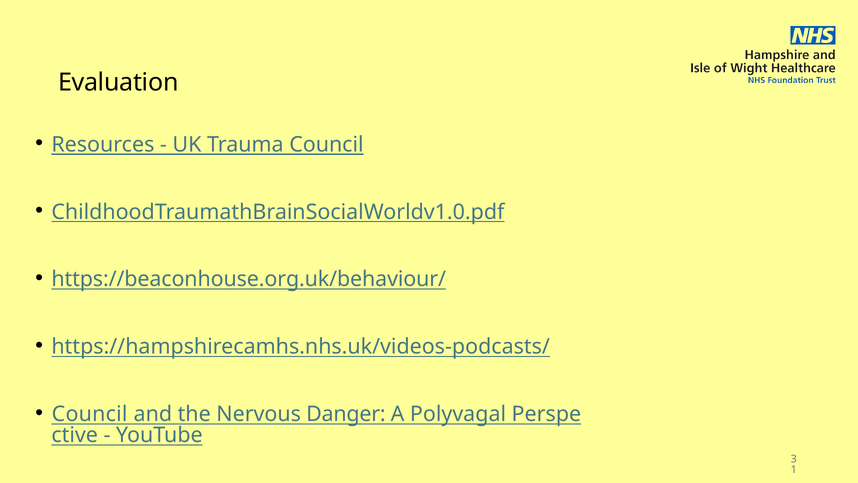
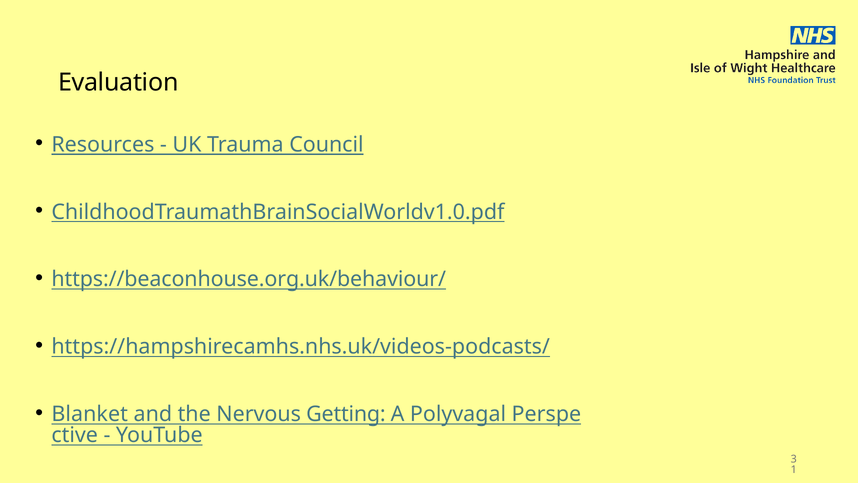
Council at (90, 414): Council -> Blanket
Danger: Danger -> Getting
